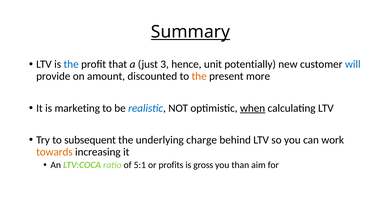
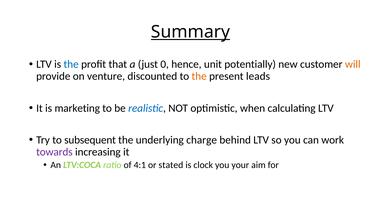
3: 3 -> 0
will colour: blue -> orange
amount: amount -> venture
more: more -> leads
when underline: present -> none
towards colour: orange -> purple
5:1: 5:1 -> 4:1
profits: profits -> stated
gross: gross -> clock
than: than -> your
